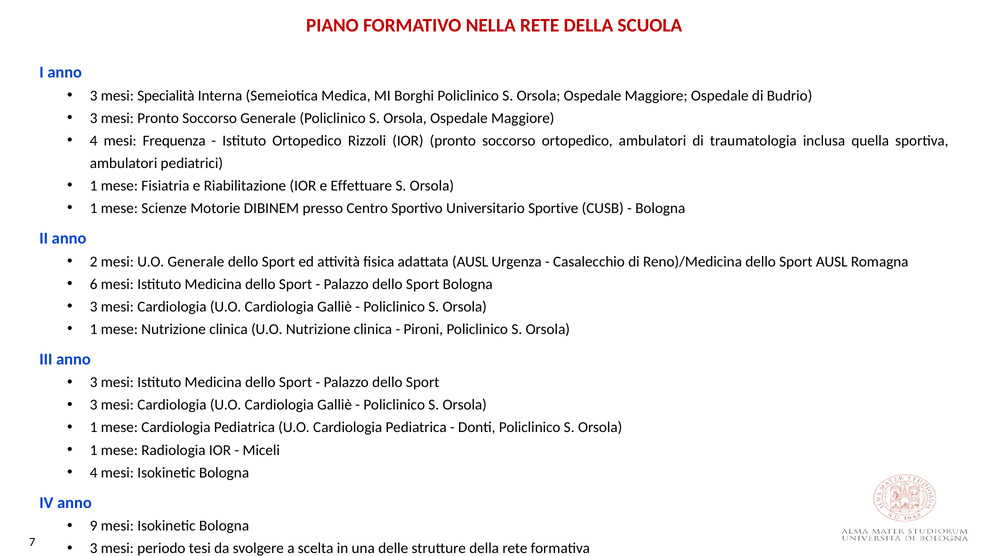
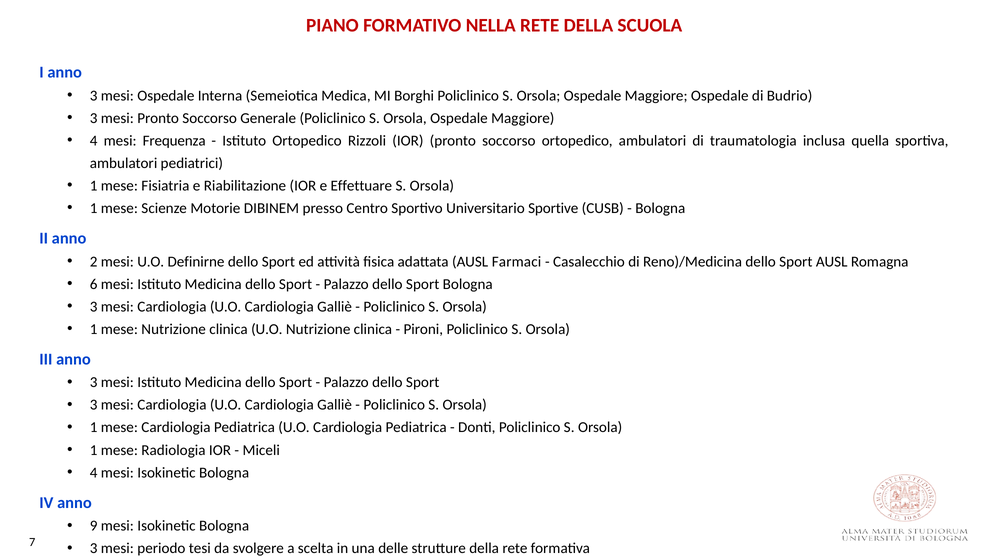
mesi Specialità: Specialità -> Ospedale
U.O Generale: Generale -> Definirne
Urgenza: Urgenza -> Farmaci
